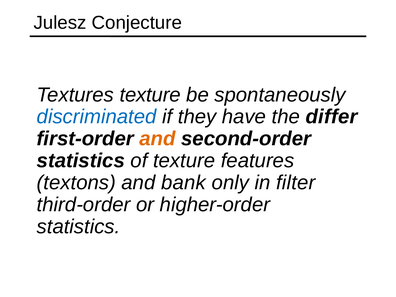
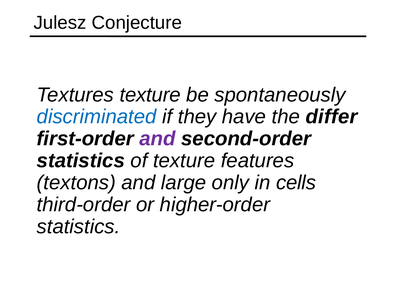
and at (157, 139) colour: orange -> purple
bank: bank -> large
filter: filter -> cells
